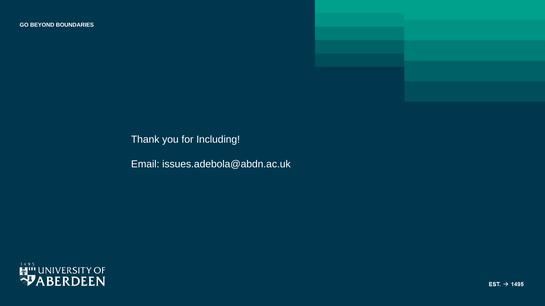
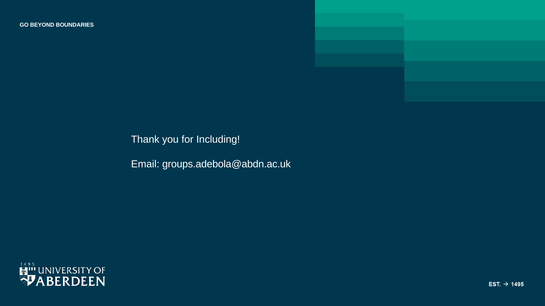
issues.adebola@abdn.ac.uk: issues.adebola@abdn.ac.uk -> groups.adebola@abdn.ac.uk
